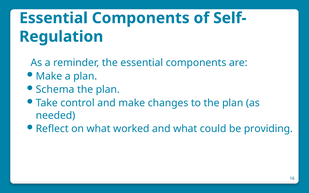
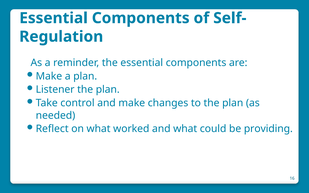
Schema: Schema -> Listener
